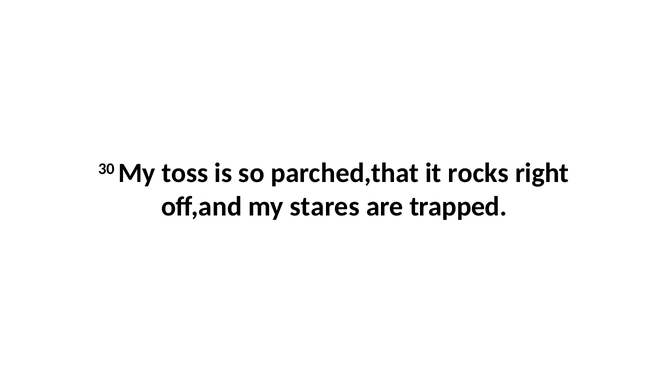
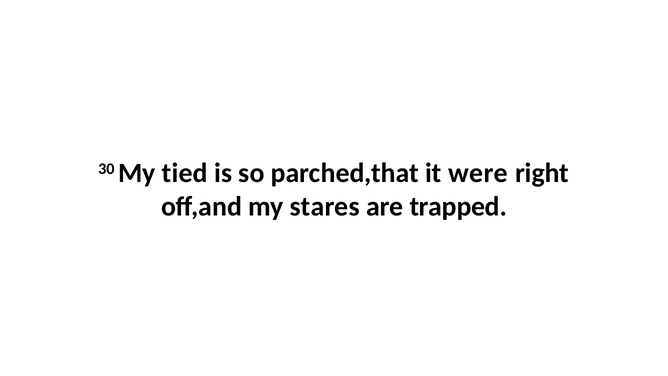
toss: toss -> tied
rocks: rocks -> were
